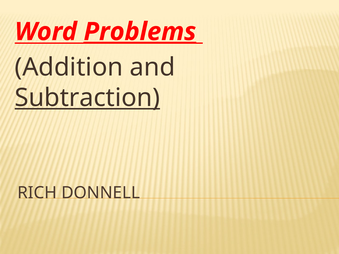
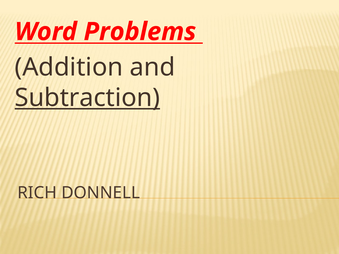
Problems underline: present -> none
